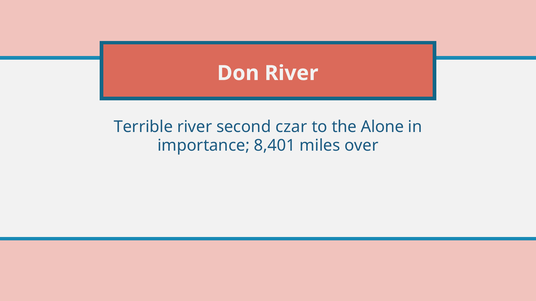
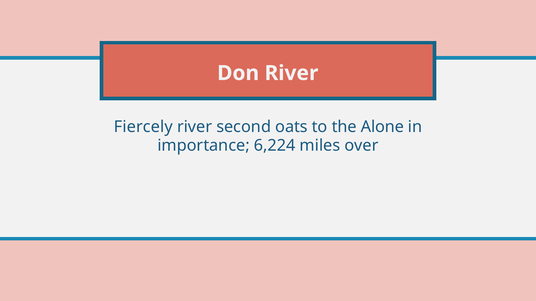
Terrible: Terrible -> Fiercely
czar: czar -> oats
8,401: 8,401 -> 6,224
